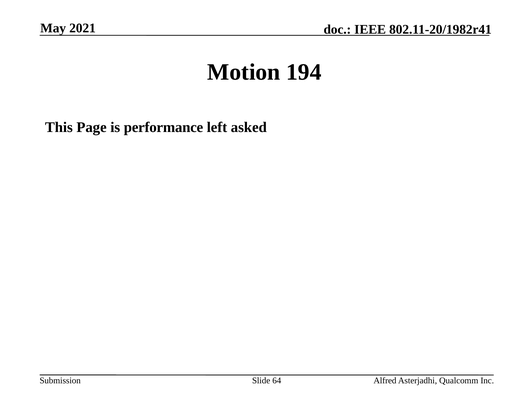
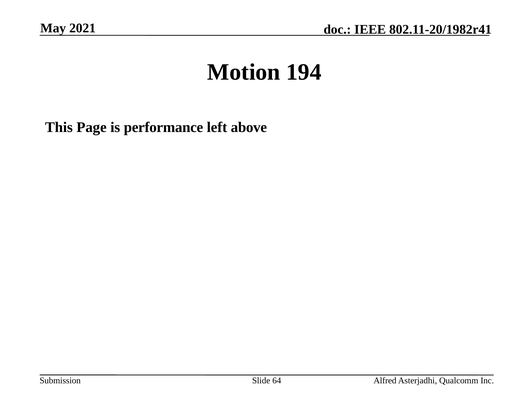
asked: asked -> above
